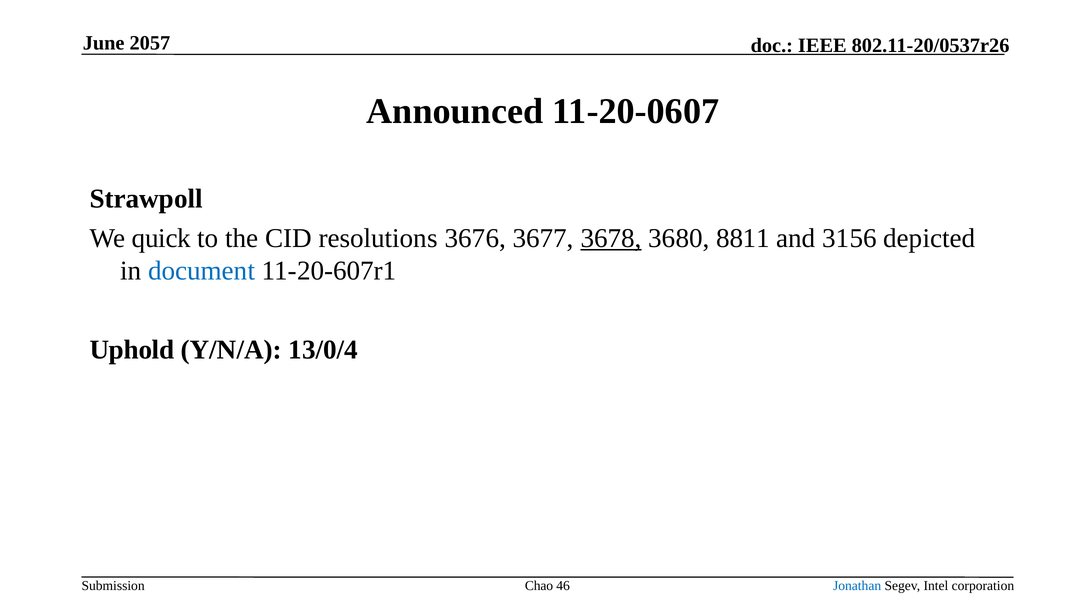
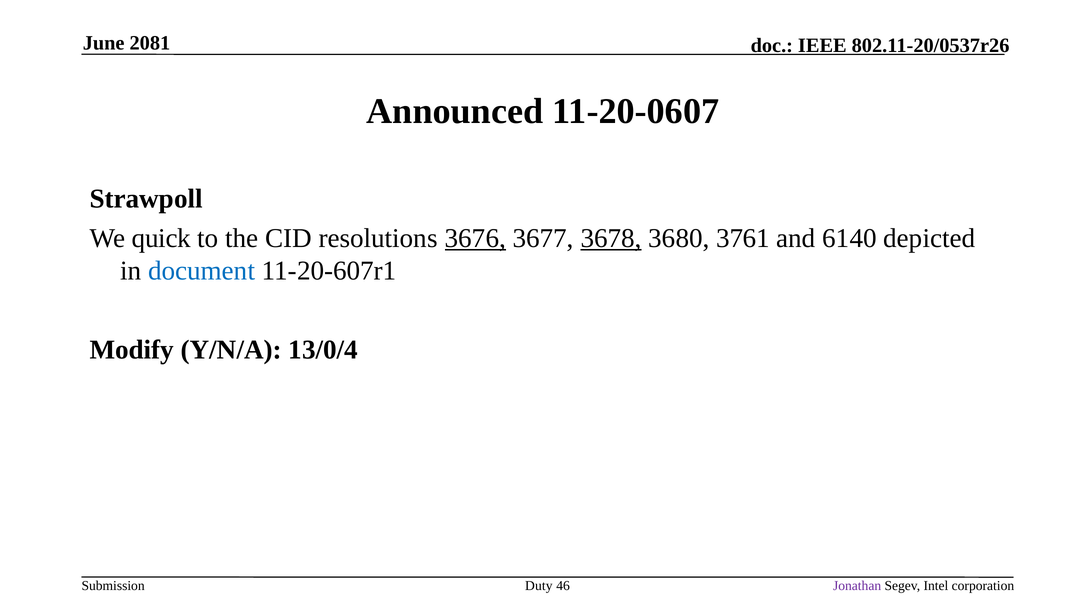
2057: 2057 -> 2081
3676 underline: none -> present
8811: 8811 -> 3761
3156: 3156 -> 6140
Uphold: Uphold -> Modify
Chao: Chao -> Duty
Jonathan colour: blue -> purple
